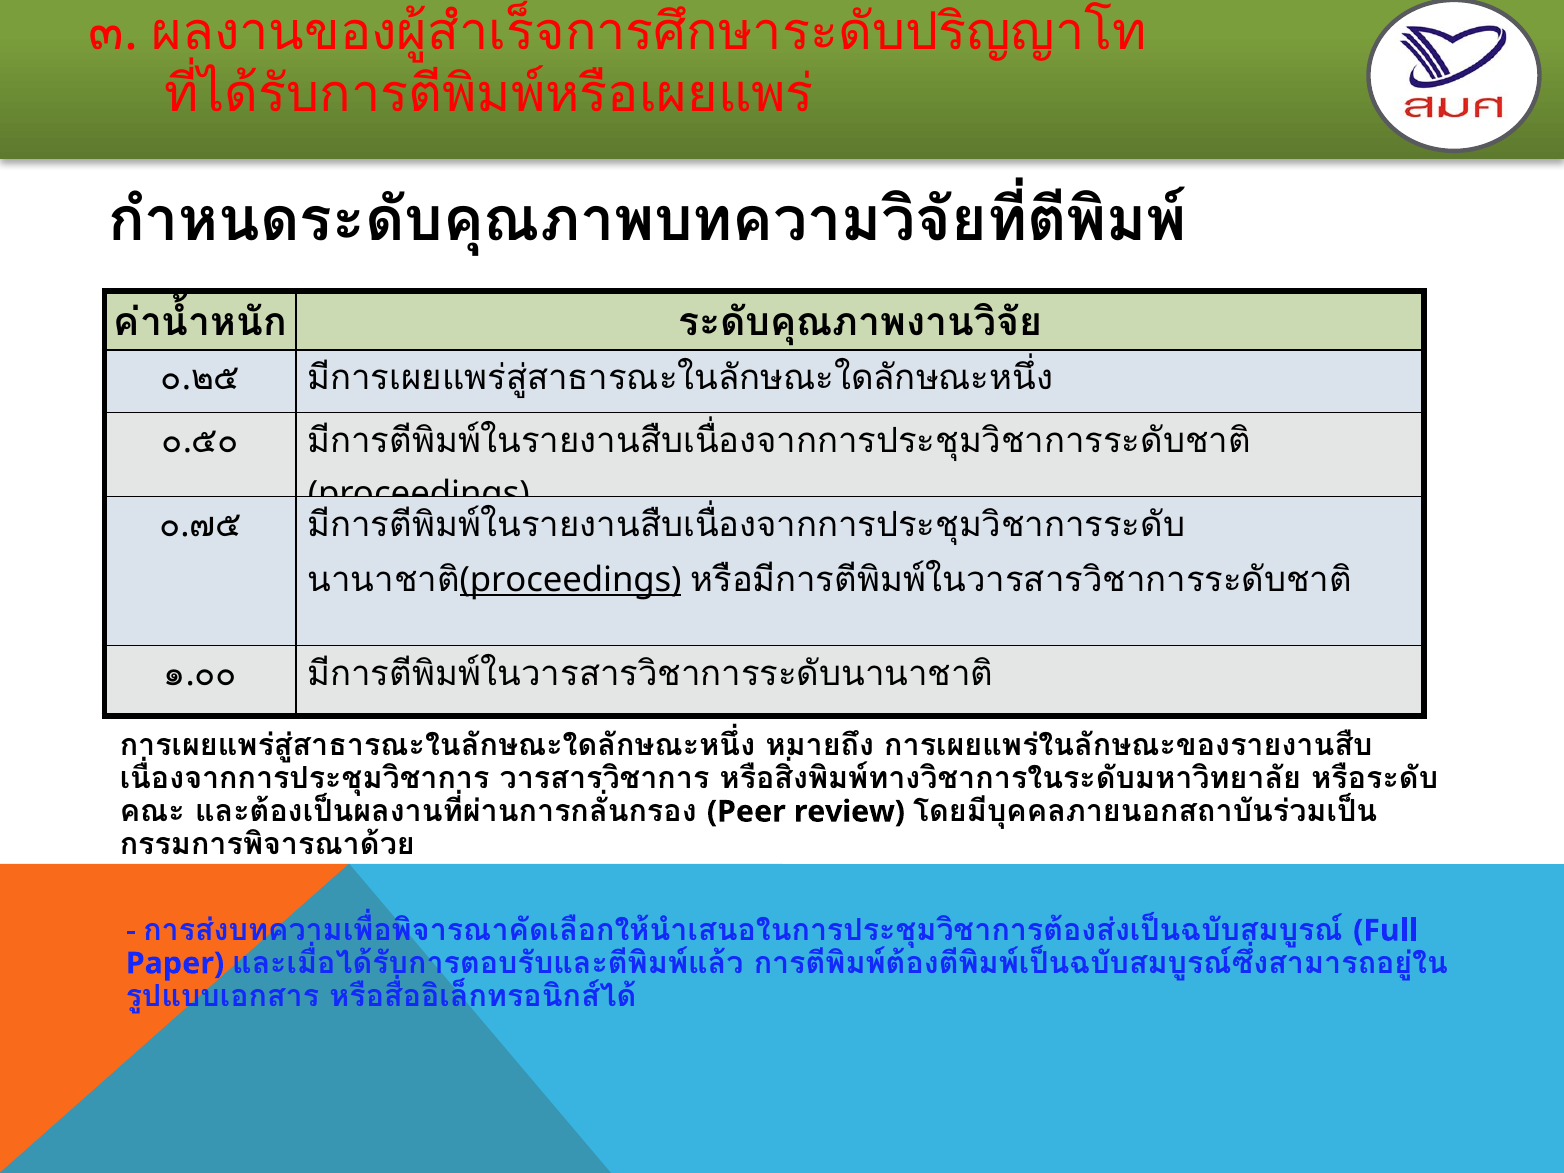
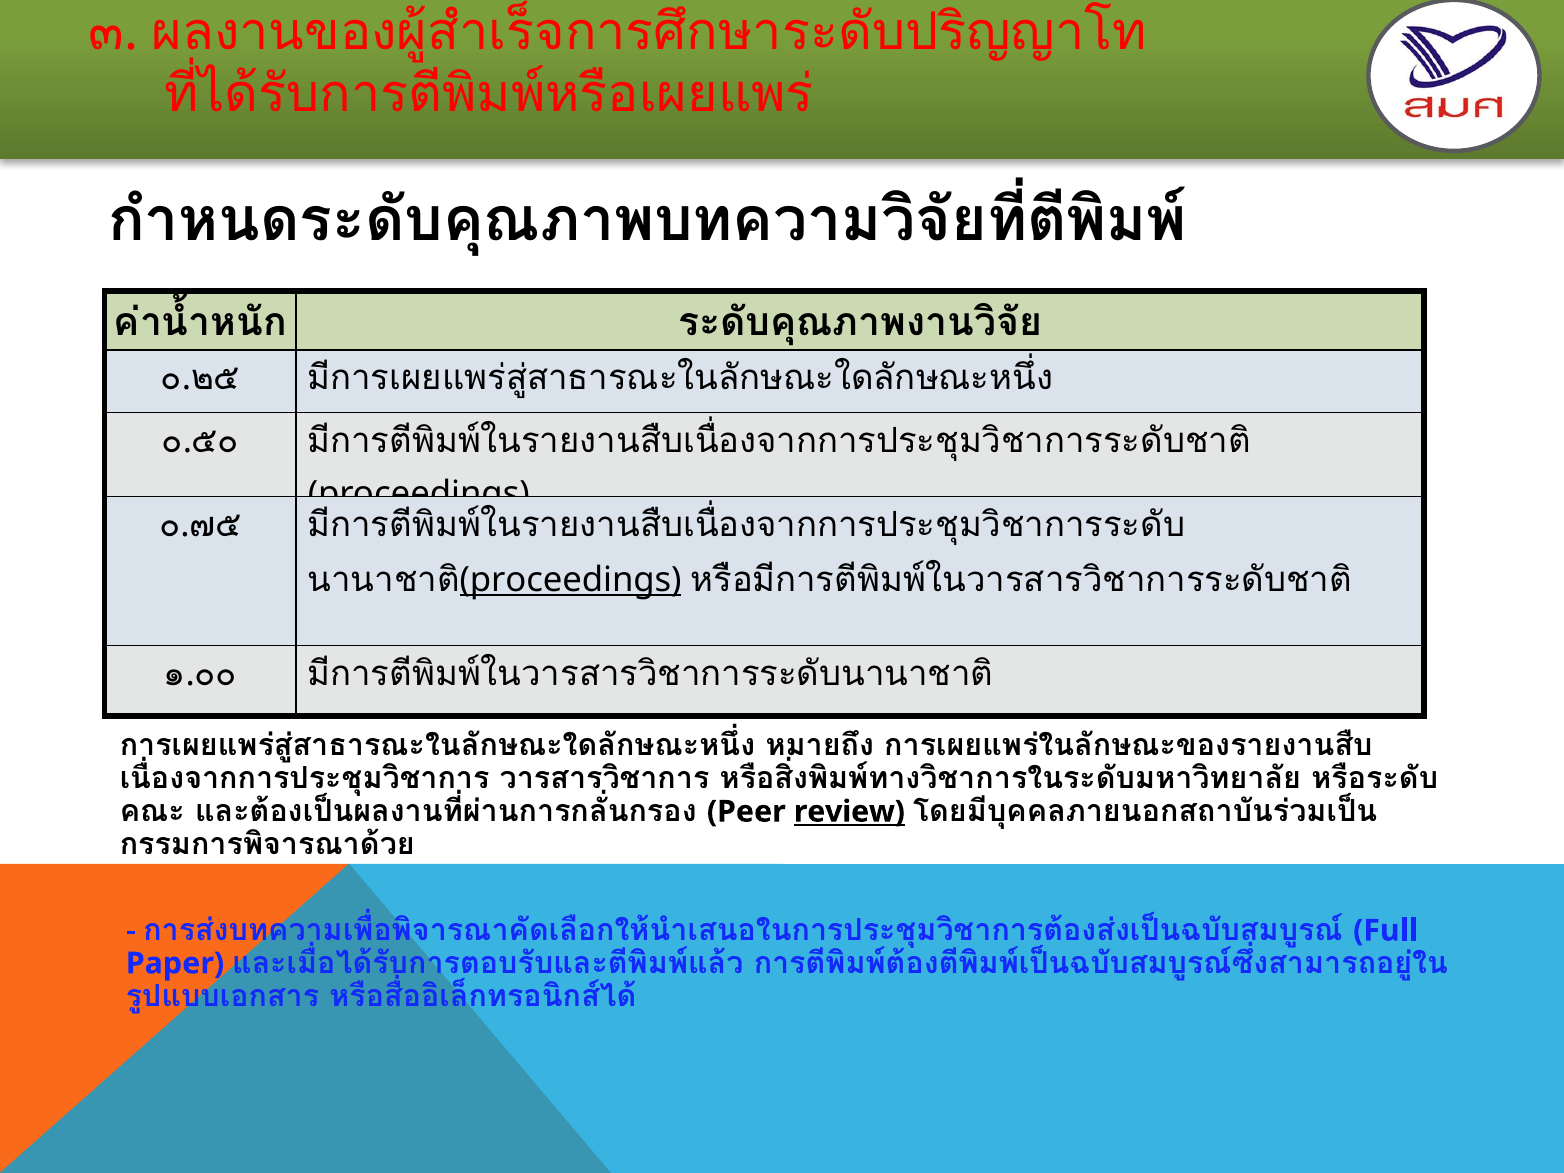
review underline: none -> present
